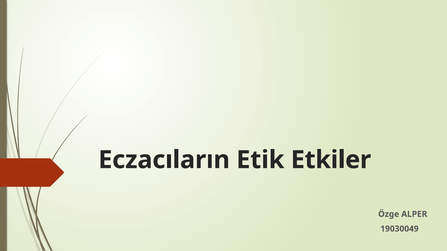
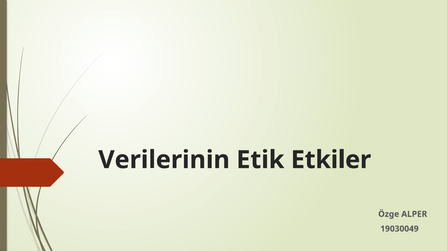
Eczacıların: Eczacıların -> Verilerinin
